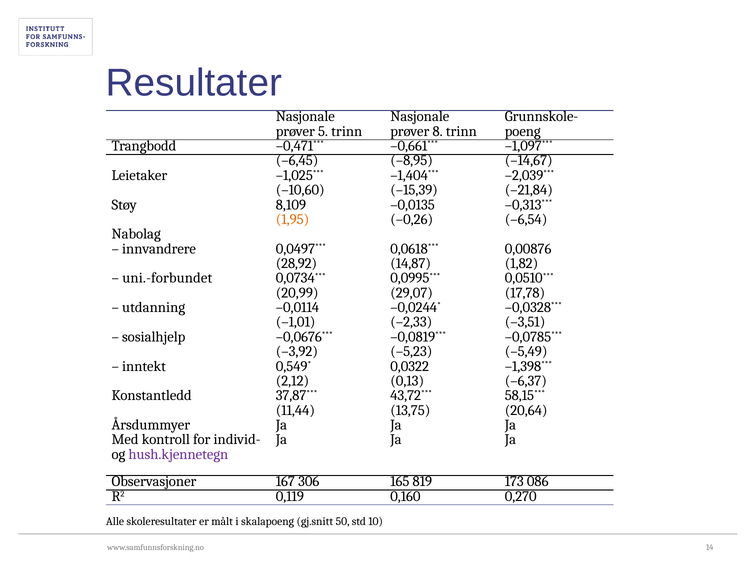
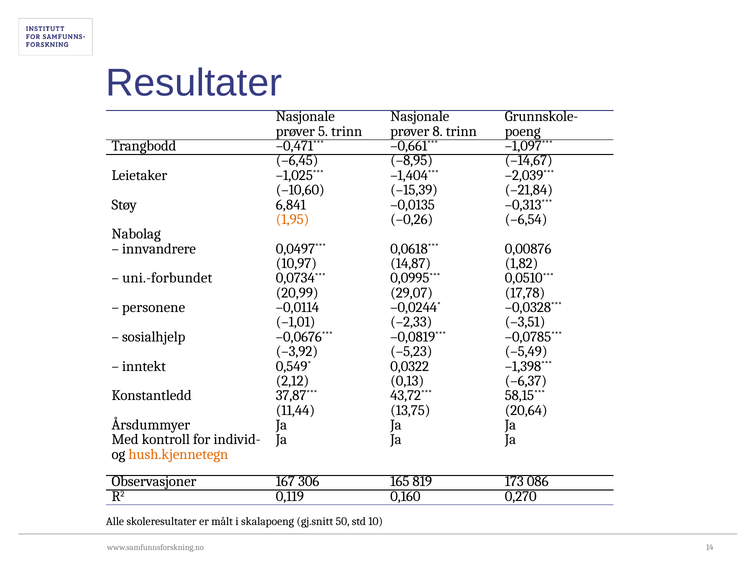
8,109: 8,109 -> 6,841
28,92: 28,92 -> 10,97
utdanning: utdanning -> personene
hush.kjennetegn colour: purple -> orange
